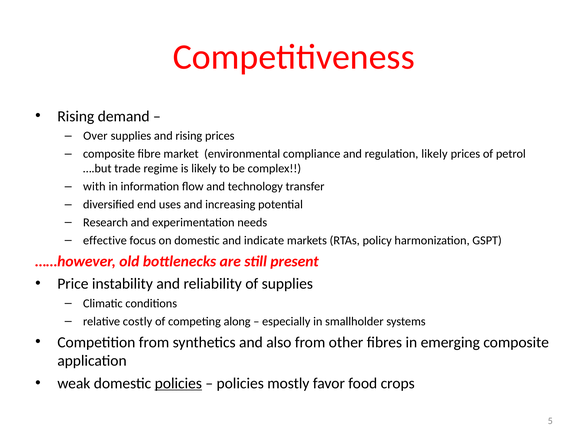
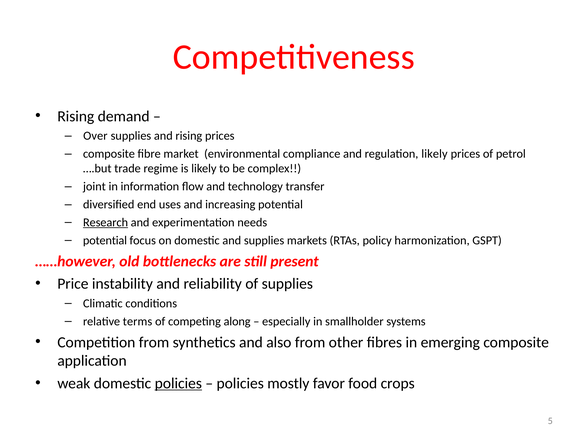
with: with -> joint
Research underline: none -> present
effective at (105, 240): effective -> potential
and indicate: indicate -> supplies
costly: costly -> terms
